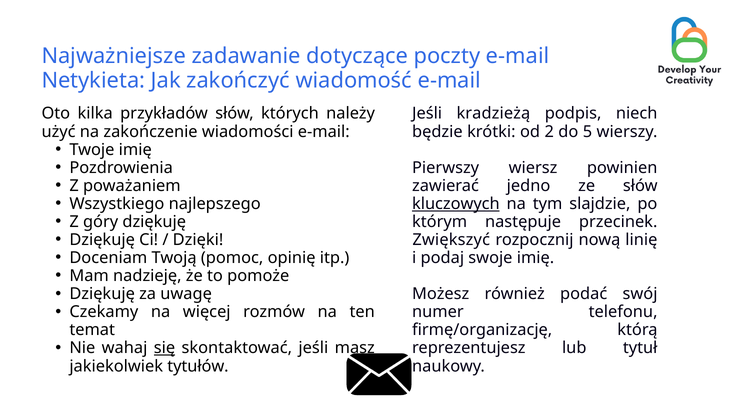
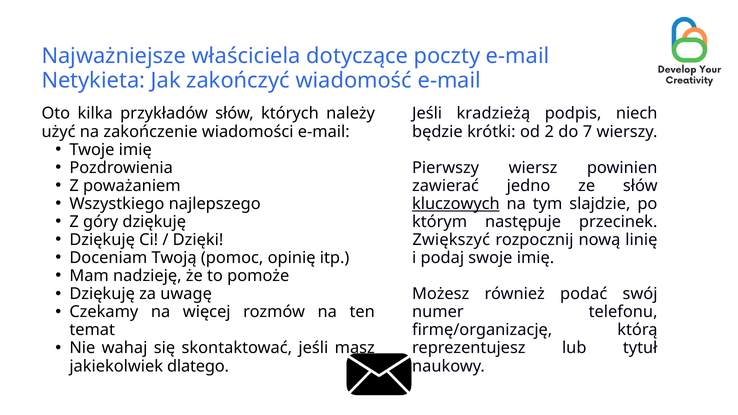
zadawanie: zadawanie -> właściciela
5: 5 -> 7
się underline: present -> none
tytułów: tytułów -> dlatego
